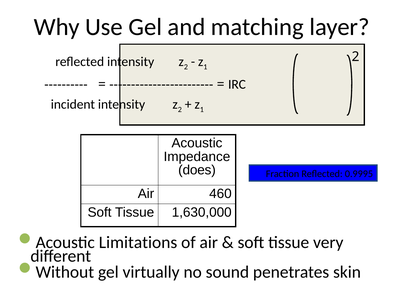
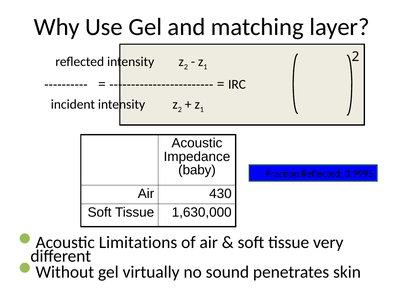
does: does -> baby
460: 460 -> 430
